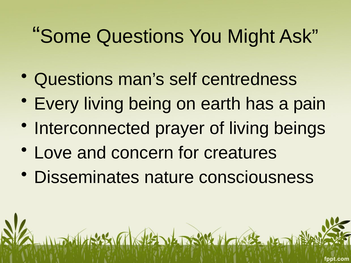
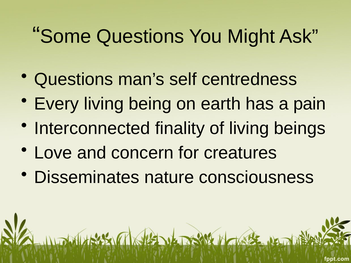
prayer: prayer -> finality
